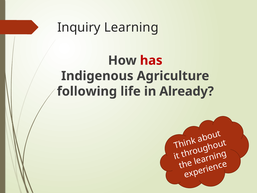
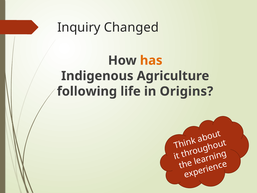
Learning: Learning -> Changed
has colour: red -> orange
Already: Already -> Origins
